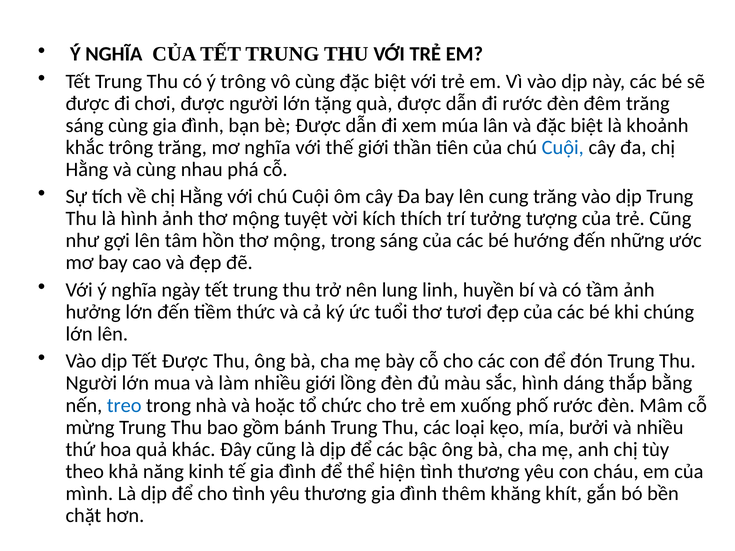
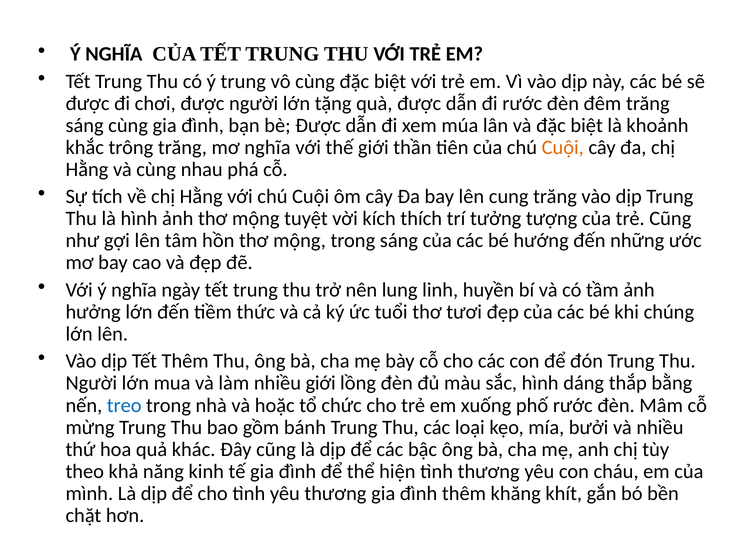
ý trông: trông -> trung
Cuội at (563, 147) colour: blue -> orange
Tết Được: Được -> Thêm
